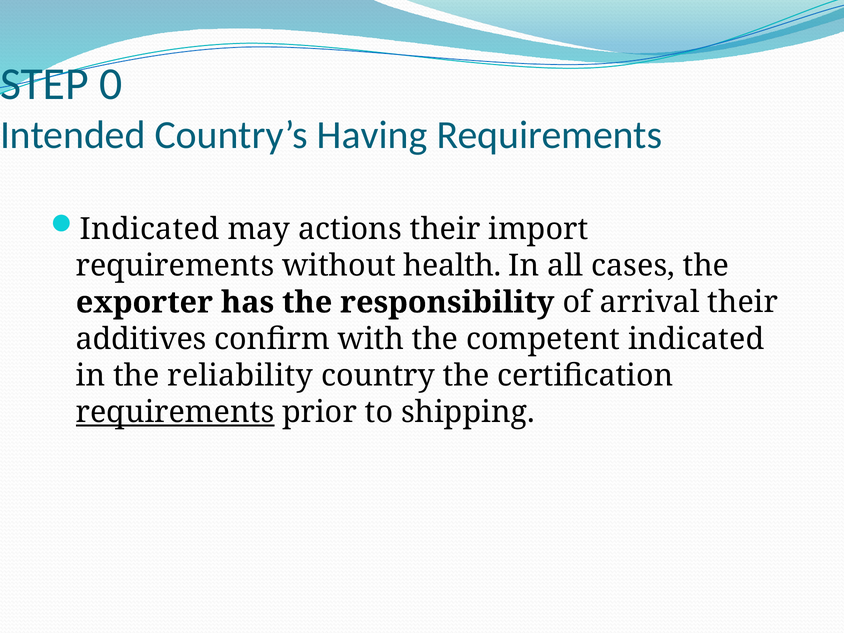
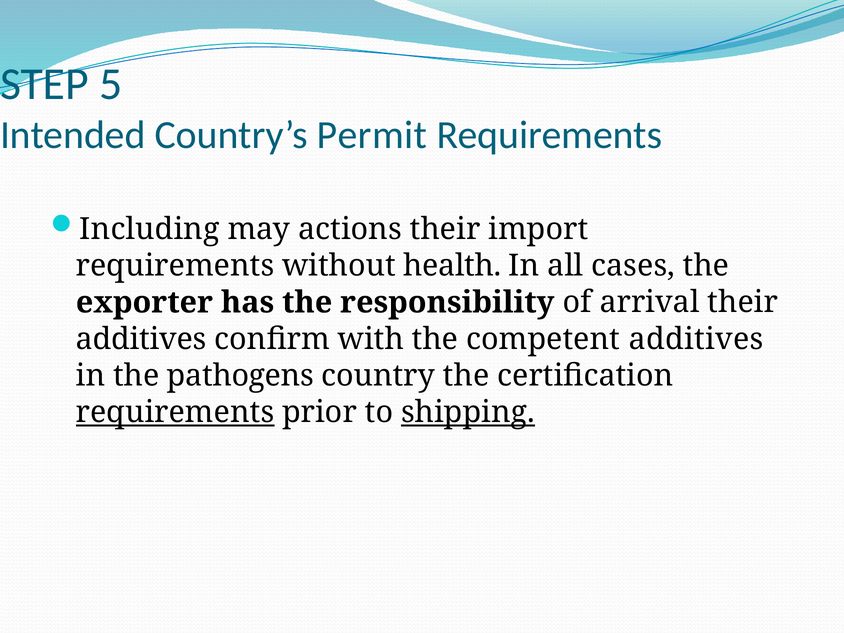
0: 0 -> 5
Having: Having -> Permit
Indicated at (149, 229): Indicated -> Including
competent indicated: indicated -> additives
reliability: reliability -> pathogens
shipping underline: none -> present
